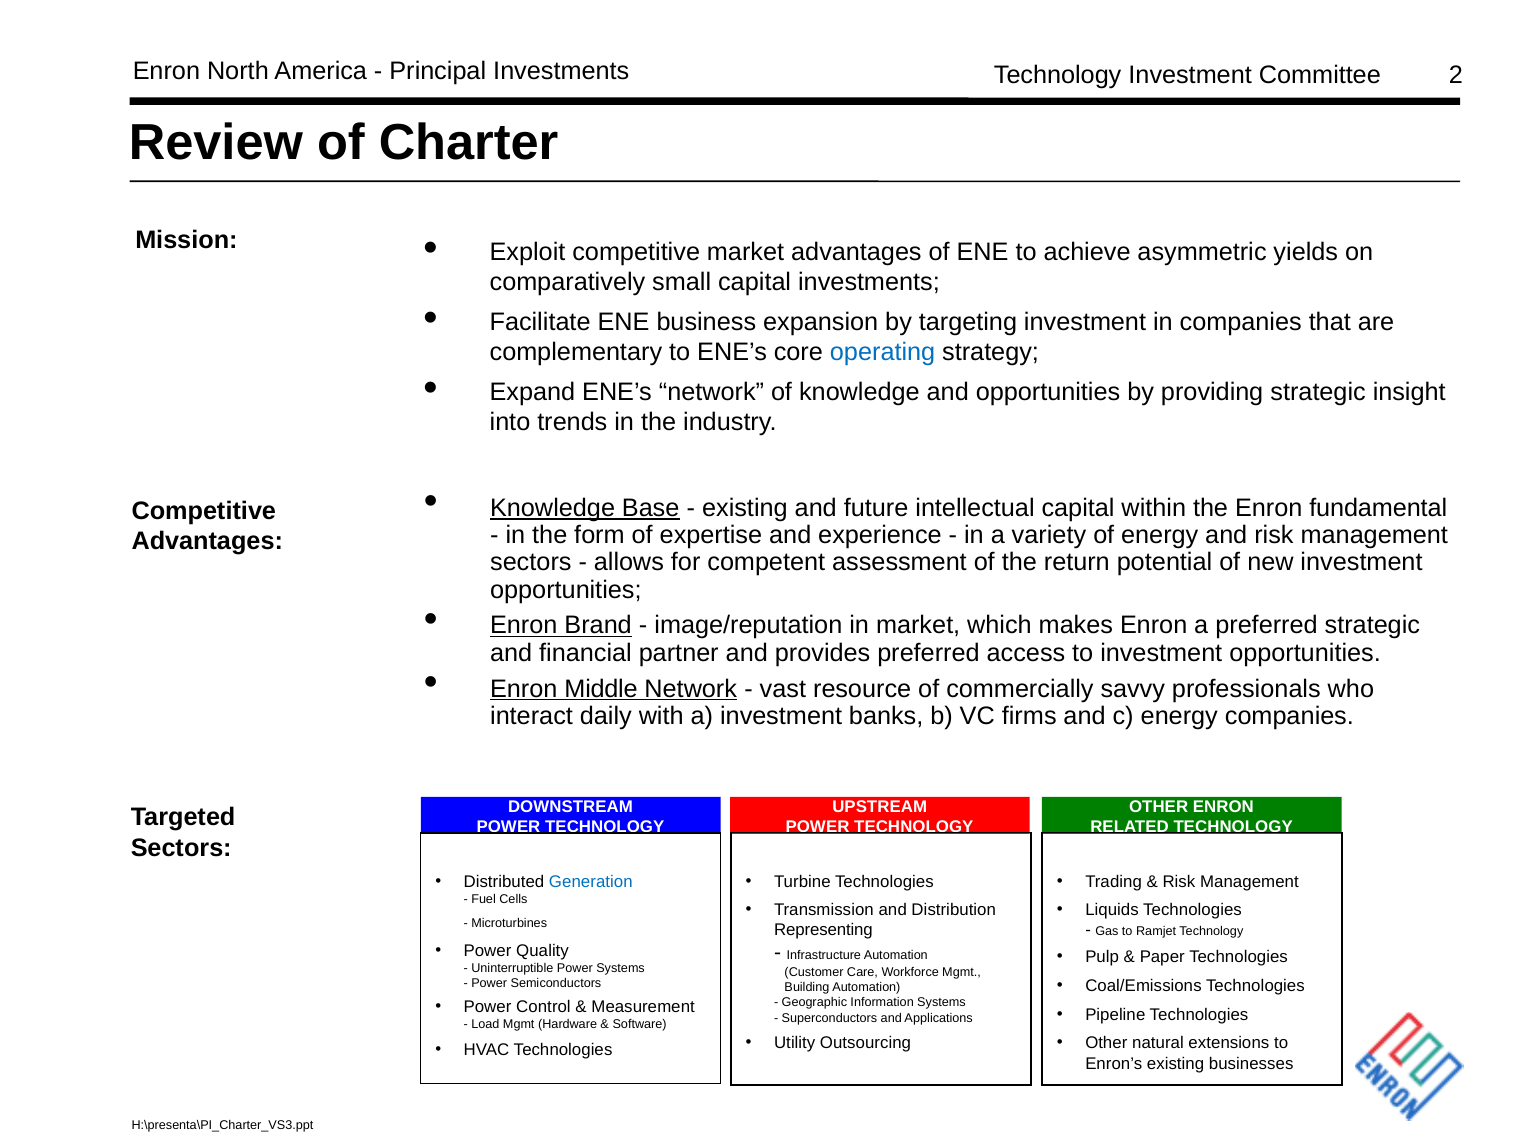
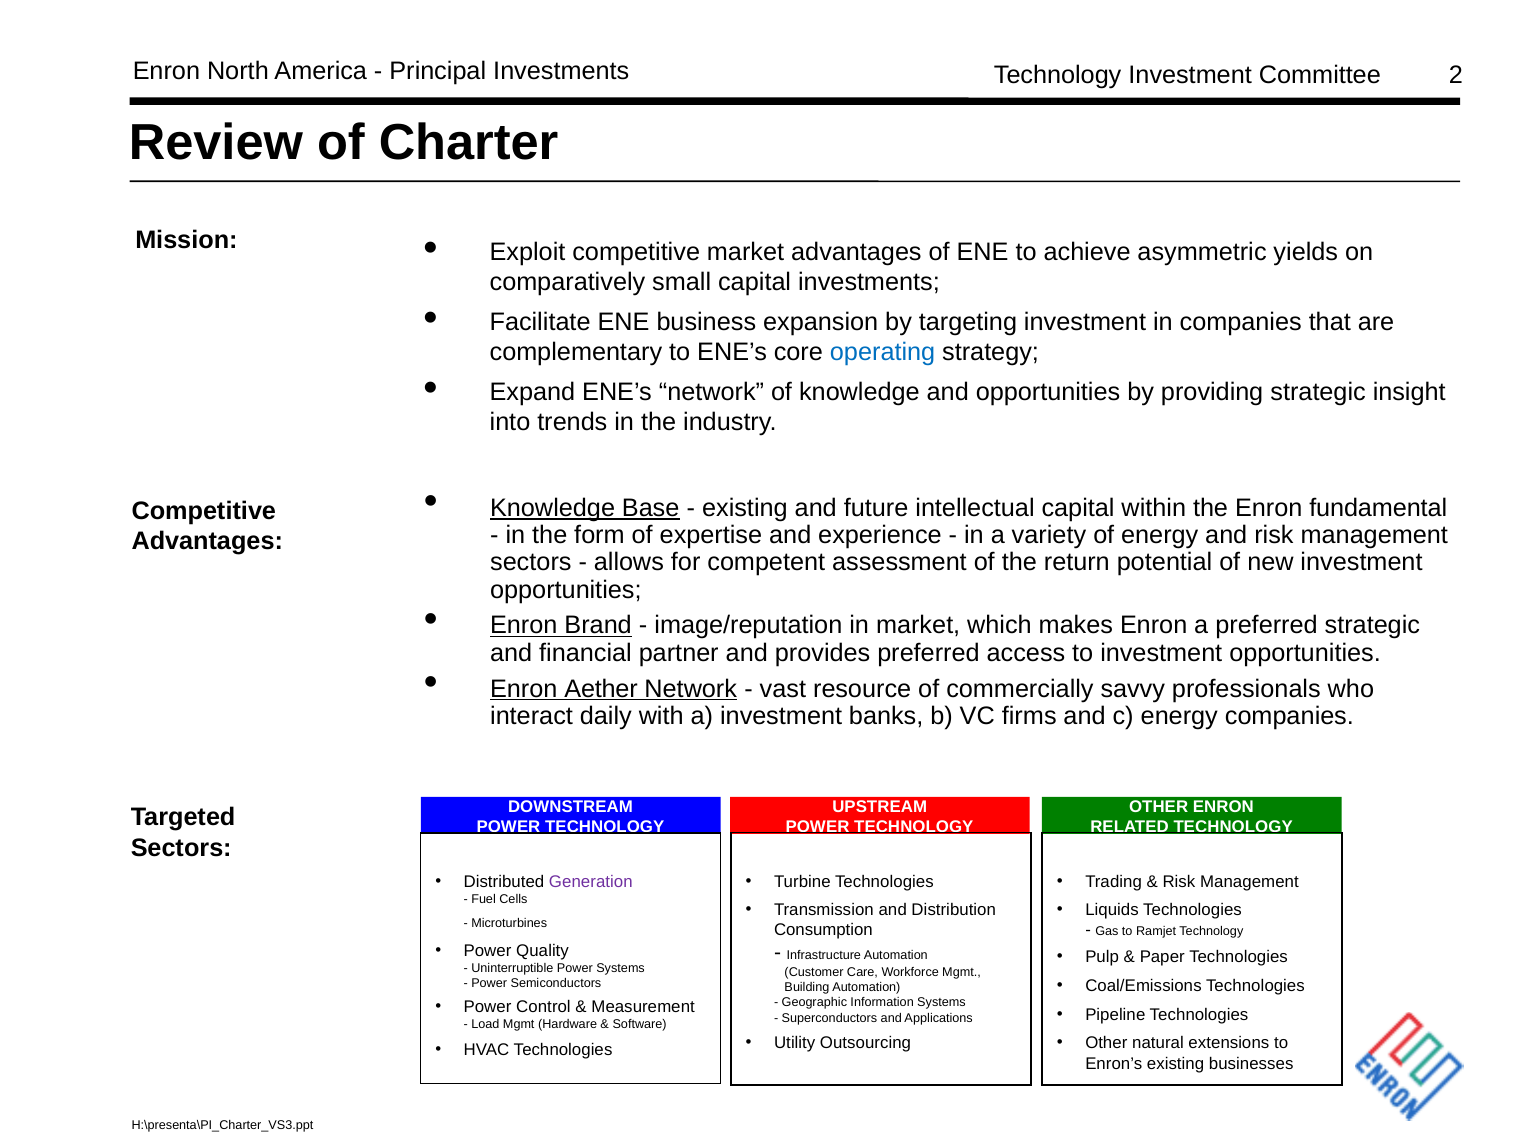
Middle: Middle -> Aether
Generation colour: blue -> purple
Representing: Representing -> Consumption
